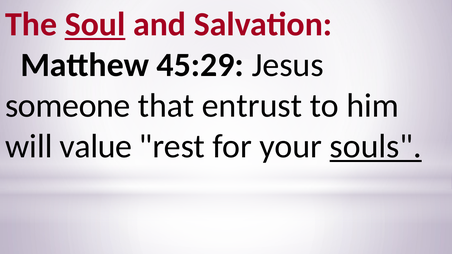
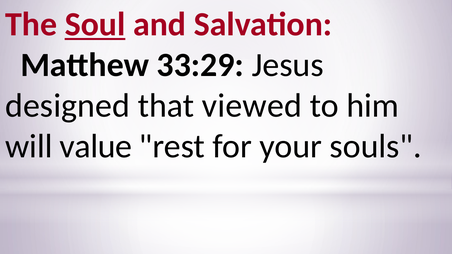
45:29: 45:29 -> 33:29
someone: someone -> designed
entrust: entrust -> viewed
souls underline: present -> none
